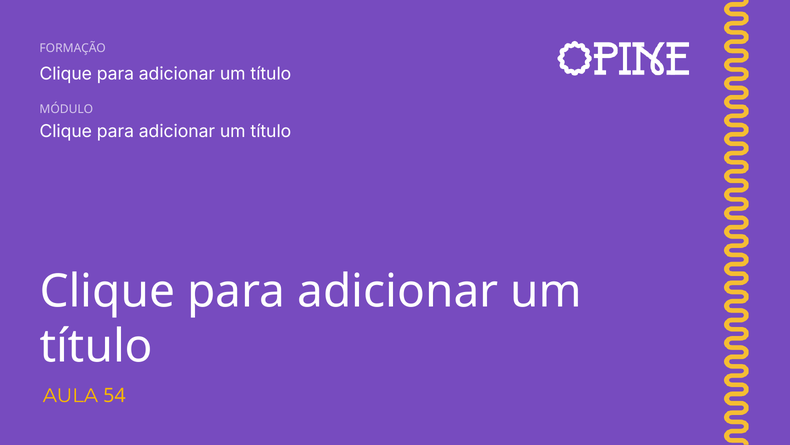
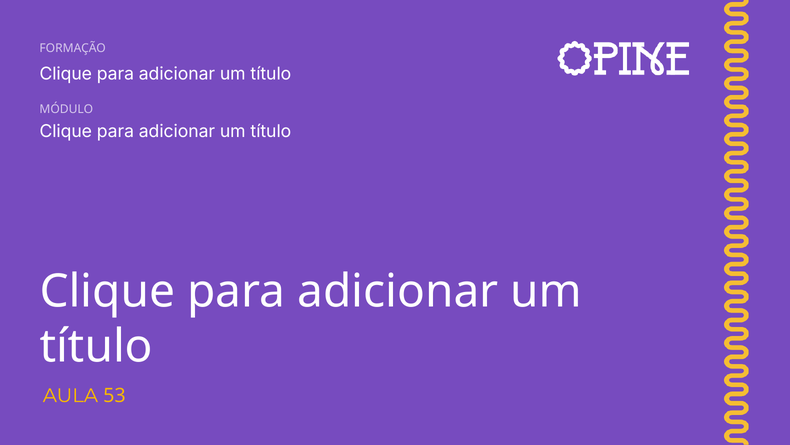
54: 54 -> 53
